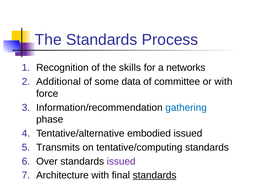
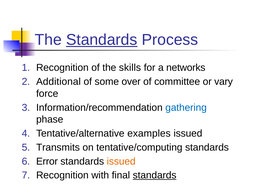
Standards at (102, 40) underline: none -> present
data: data -> over
or with: with -> vary
embodied: embodied -> examples
Over: Over -> Error
issued at (121, 161) colour: purple -> orange
Architecture at (62, 175): Architecture -> Recognition
